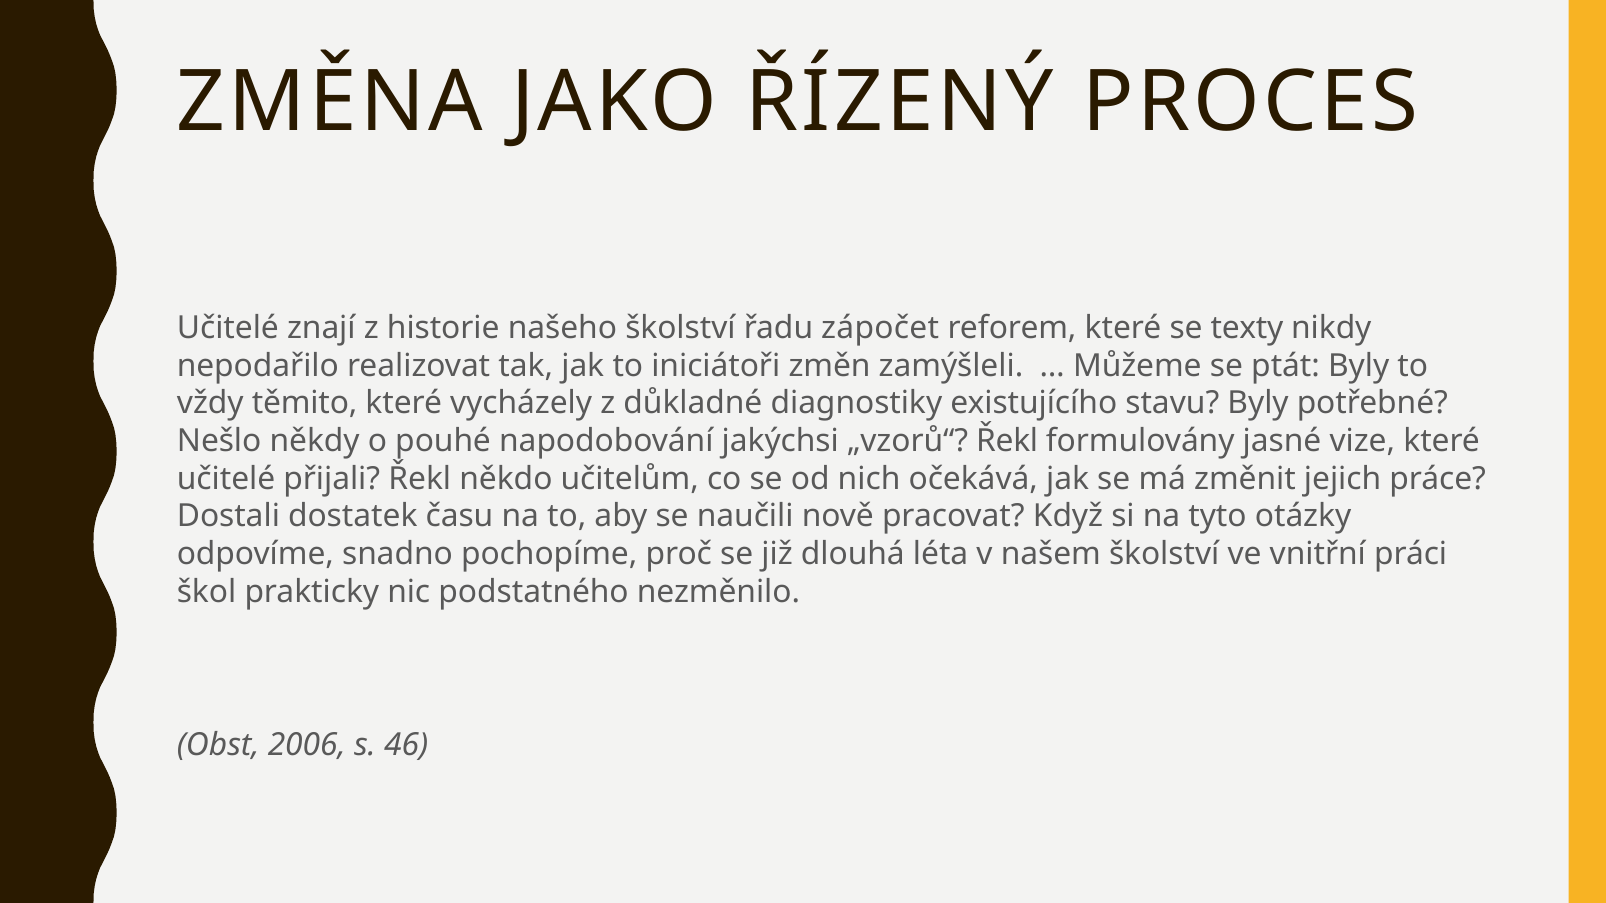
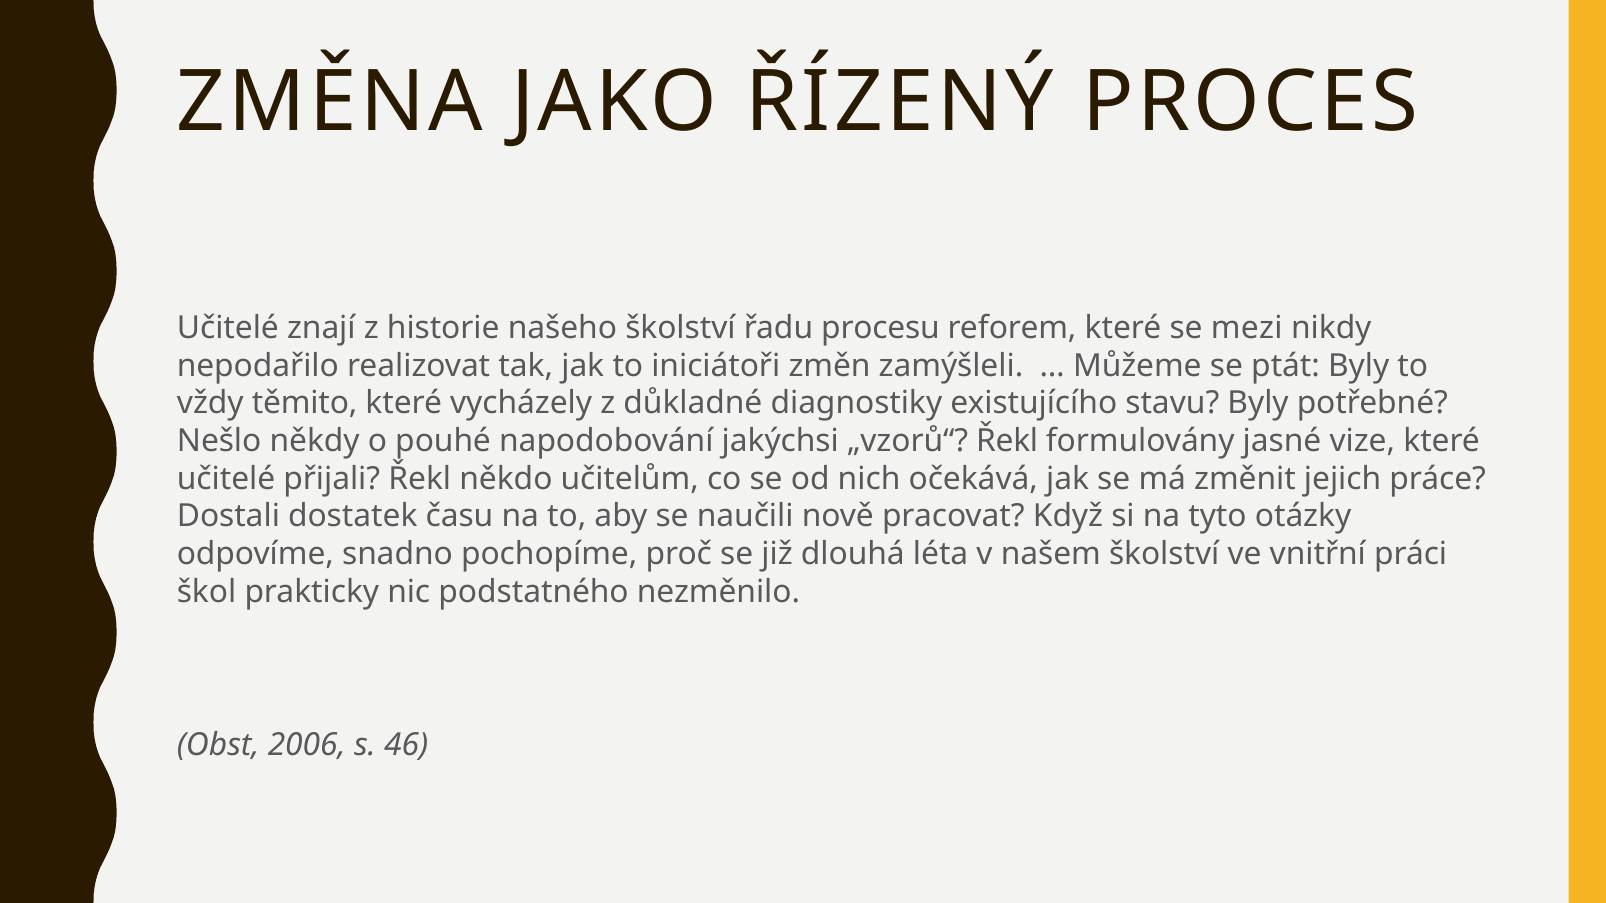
zápočet: zápočet -> procesu
texty: texty -> mezi
